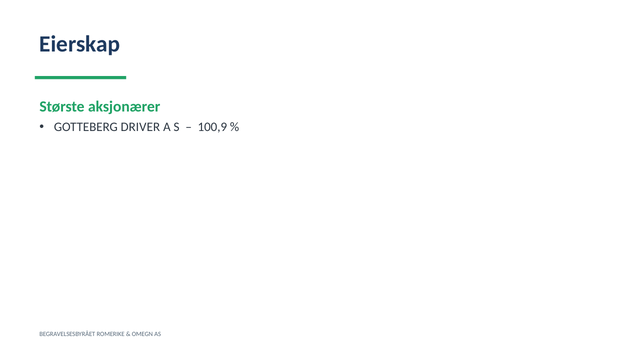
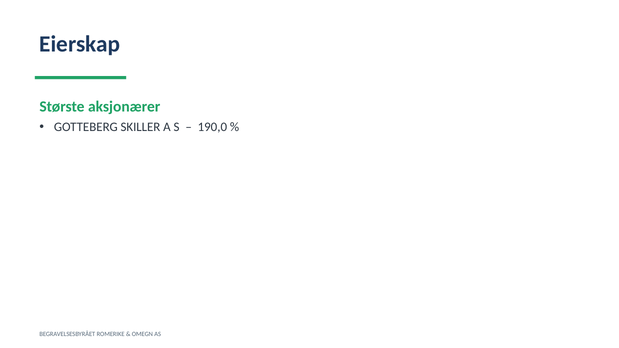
DRIVER: DRIVER -> SKILLER
100,9: 100,9 -> 190,0
